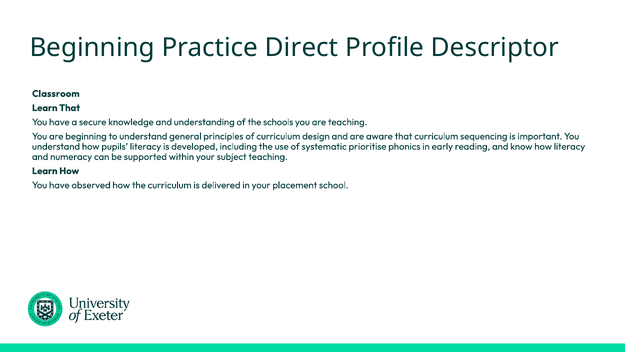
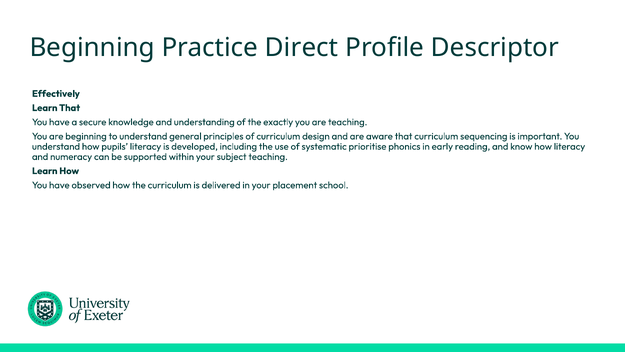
Classroom: Classroom -> Effectively
schools: schools -> exactly
